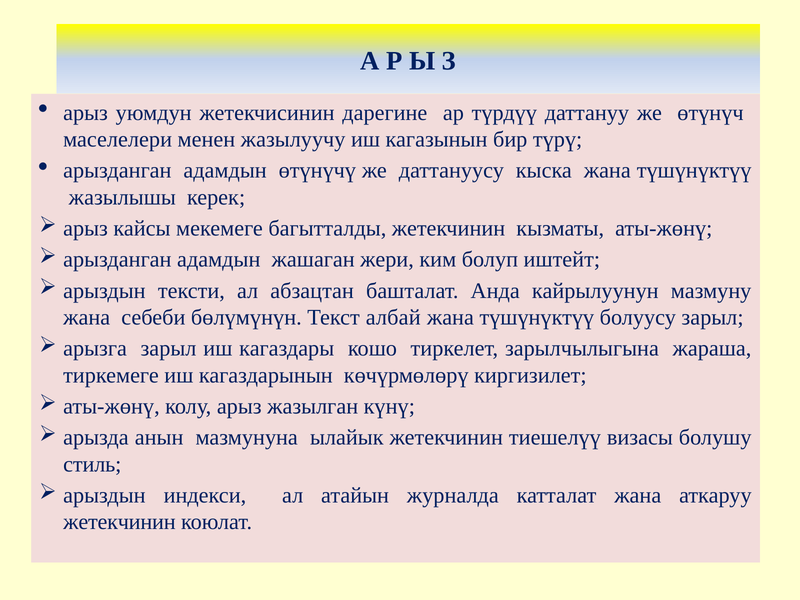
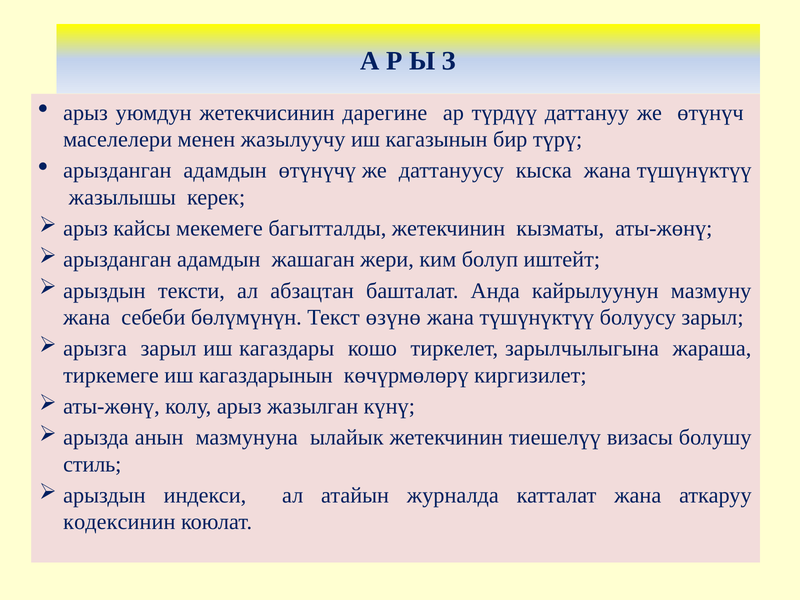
албай: албай -> өзүнө
жетекчинин at (119, 522): жетекчинин -> кодексинин
